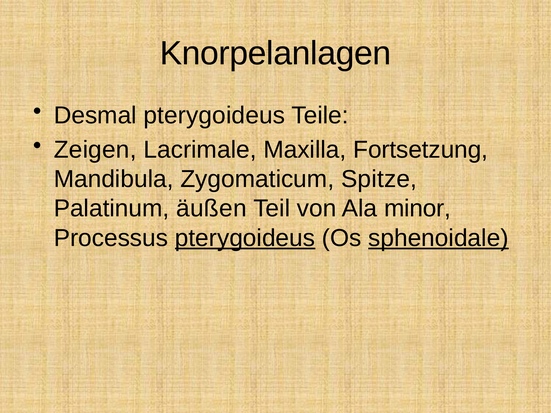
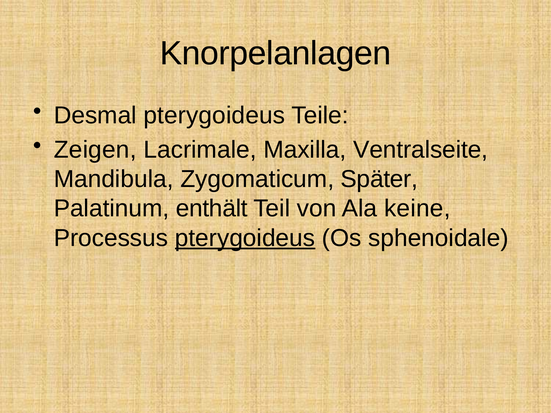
Fortsetzung: Fortsetzung -> Ventralseite
Spitze: Spitze -> Später
äußen: äußen -> enthält
minor: minor -> keine
sphenoidale underline: present -> none
